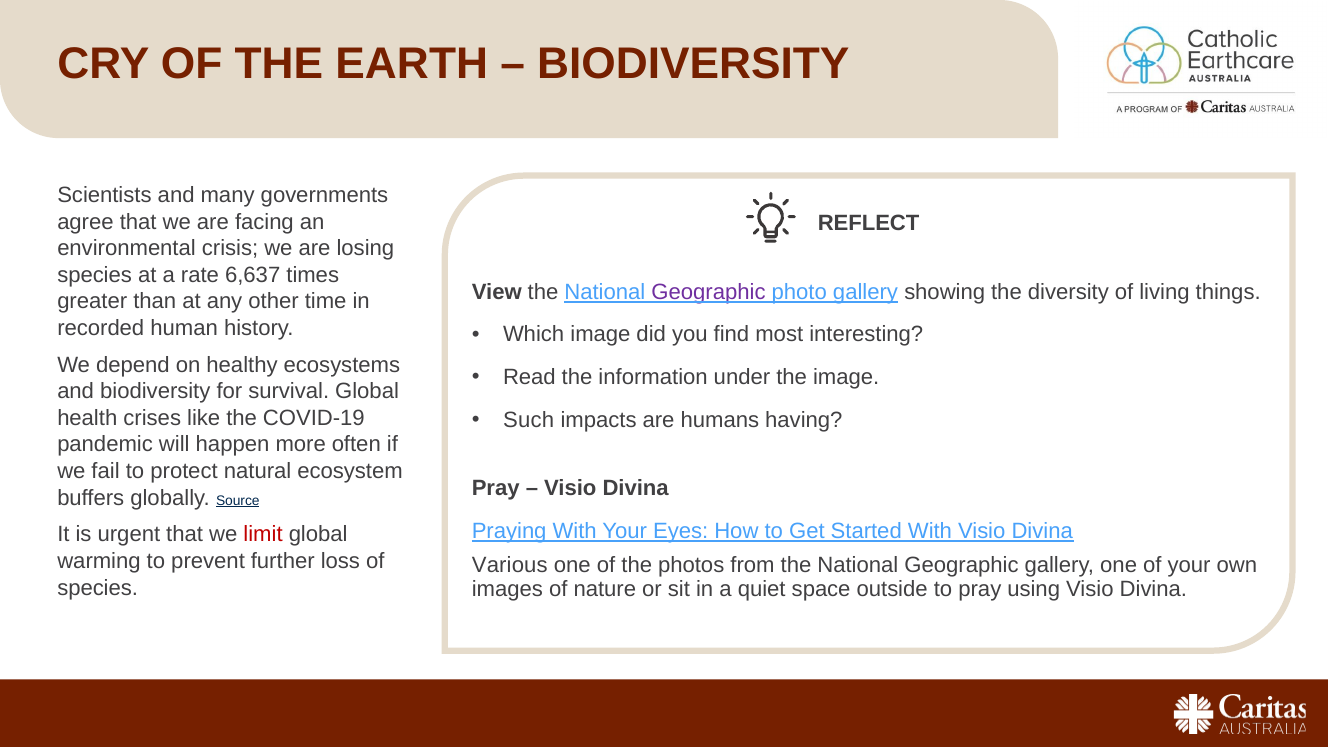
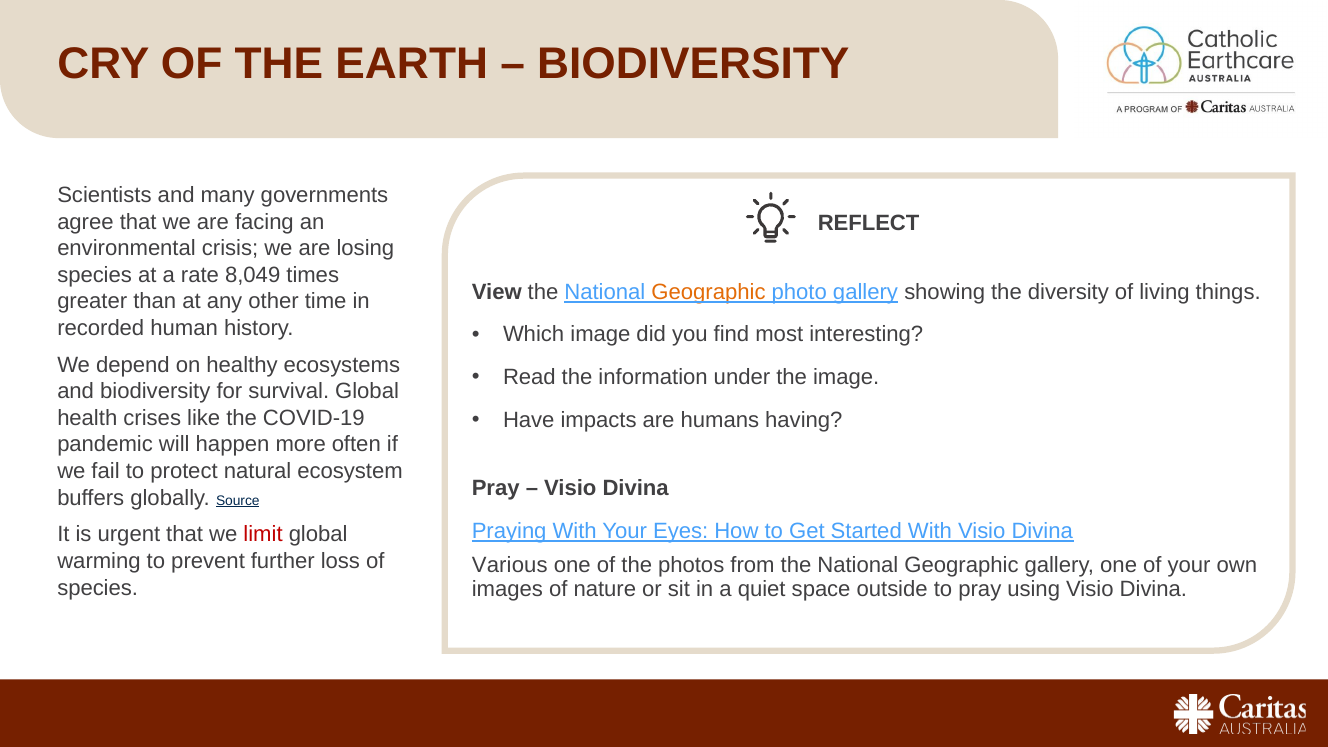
6,637: 6,637 -> 8,049
Geographic at (708, 292) colour: purple -> orange
Such: Such -> Have
